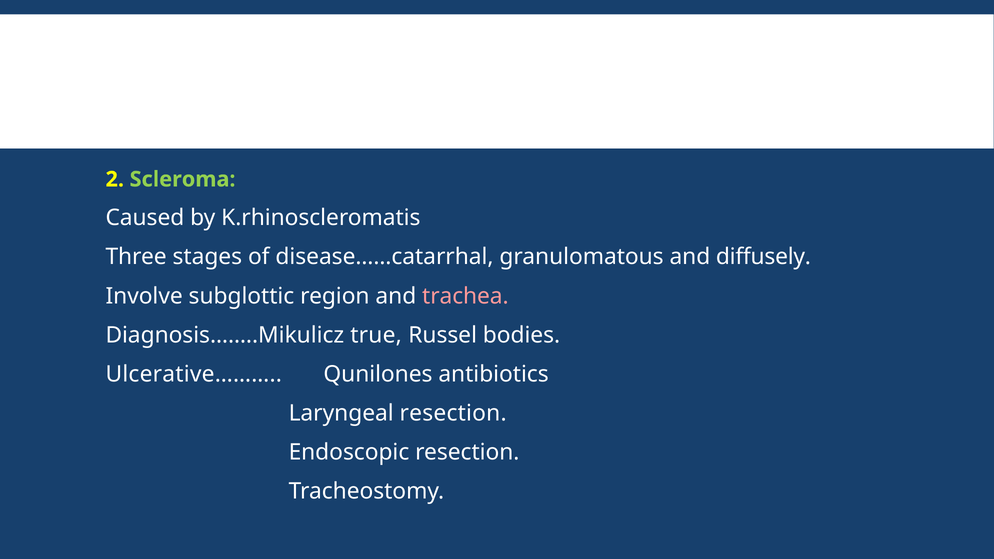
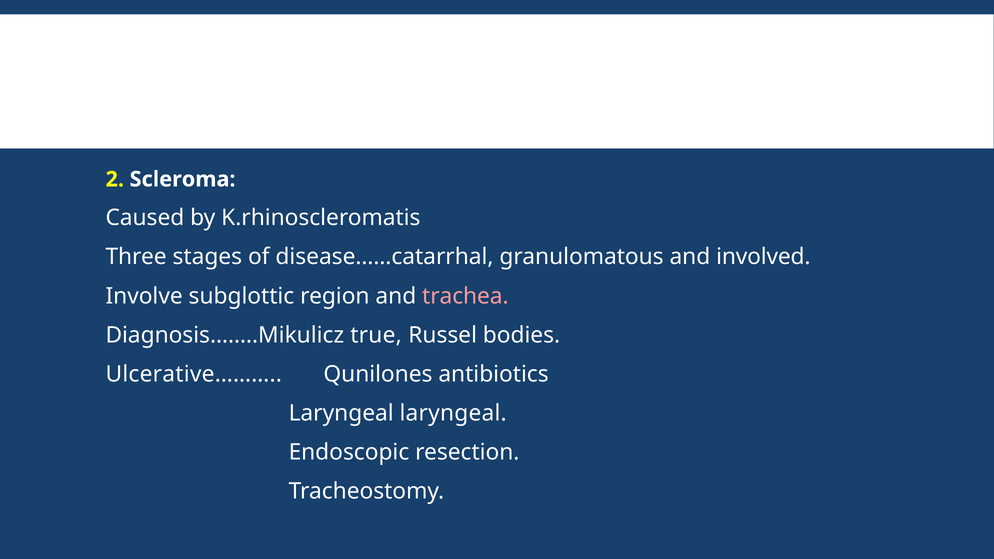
Scleroma colour: light green -> white
diffusely: diffusely -> involved
Laryngeal resection: resection -> laryngeal
